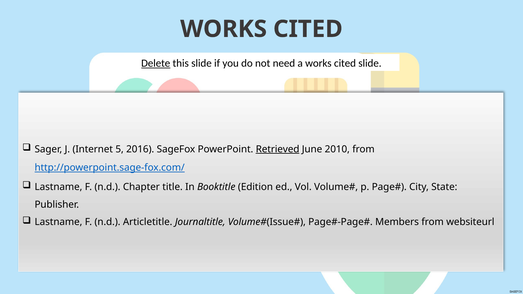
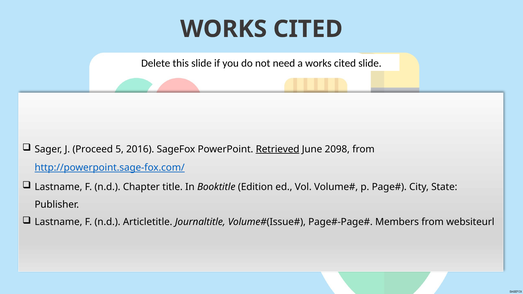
Delete underline: present -> none
Internet: Internet -> Proceed
2010: 2010 -> 2098
